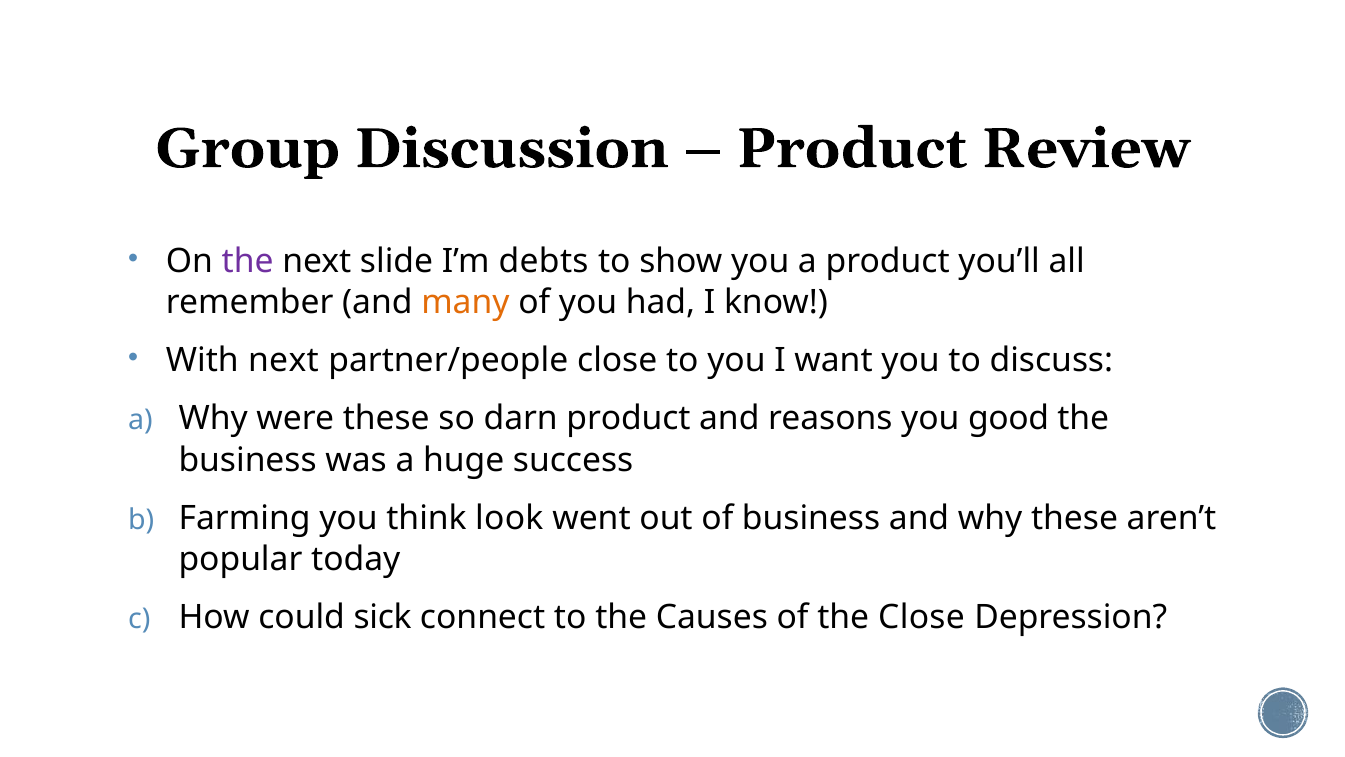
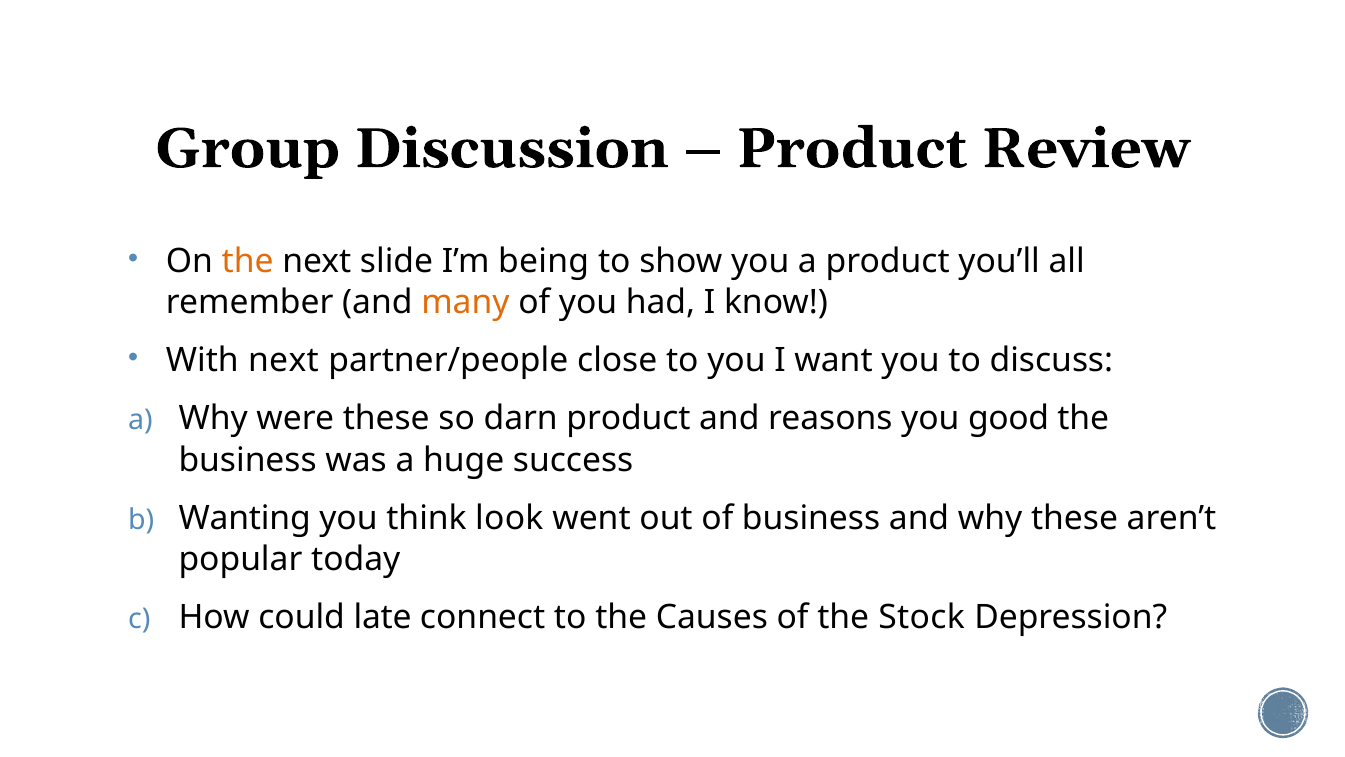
the at (248, 261) colour: purple -> orange
debts: debts -> being
Farming: Farming -> Wanting
sick: sick -> late
the Close: Close -> Stock
